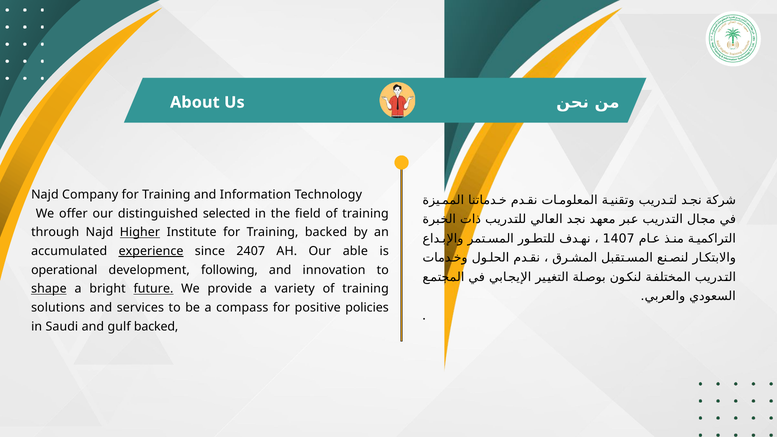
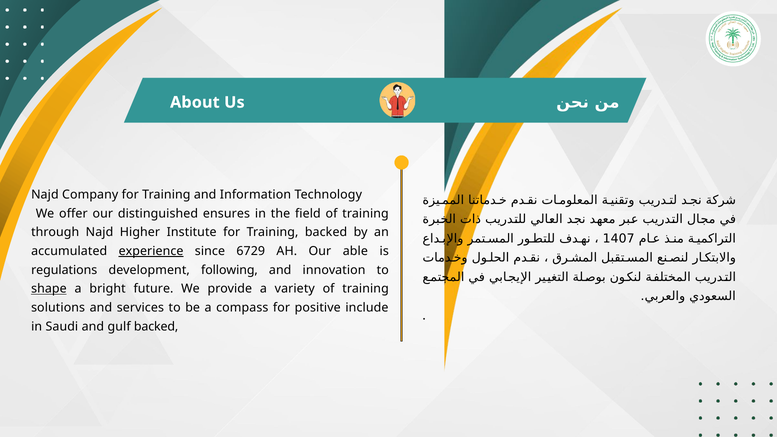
selected: selected -> ensures
Higher underline: present -> none
2407: 2407 -> 6729
operational: operational -> regulations
future underline: present -> none
policies: policies -> include
